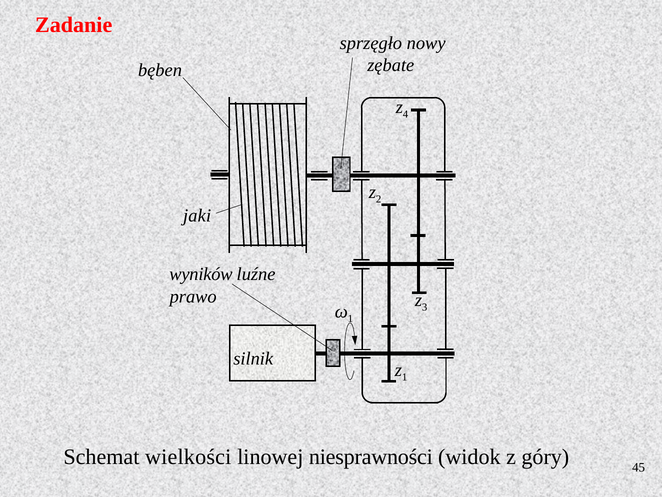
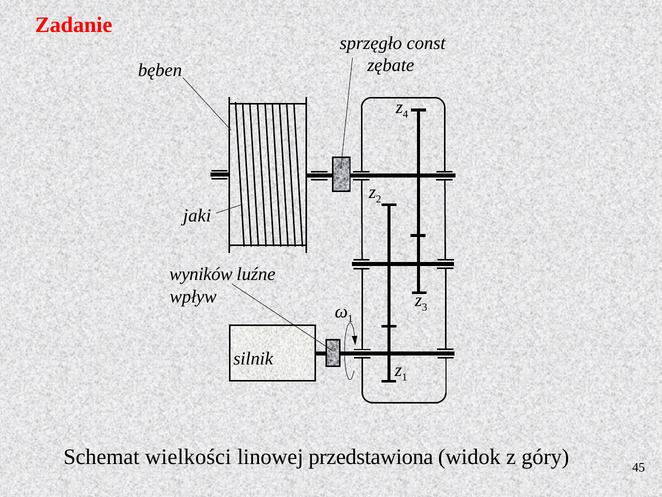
nowy: nowy -> const
prawo: prawo -> wpływ
niesprawności: niesprawności -> przedstawiona
